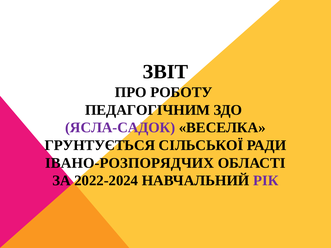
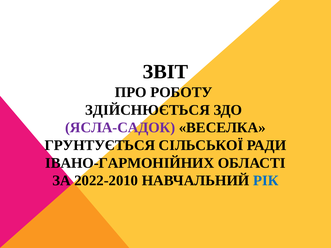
ПЕДАГОГІЧНИМ: ПЕДАГОГІЧНИМ -> ЗДІЙСНЮЄТЬСЯ
ІВАНО-РОЗПОРЯДЧИХ: ІВАНО-РОЗПОРЯДЧИХ -> ІВАНО-ГАРМОНІЙНИХ
2022-2024: 2022-2024 -> 2022-2010
РІК colour: purple -> blue
